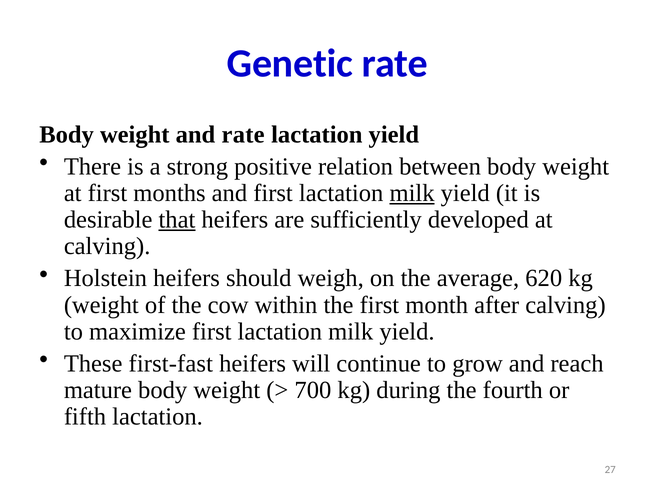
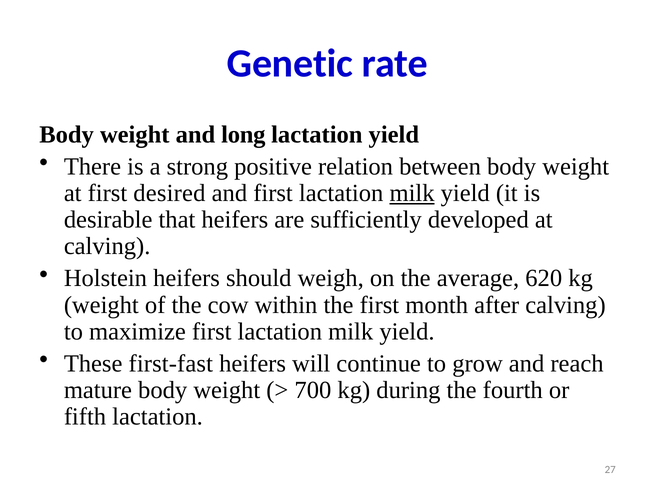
and rate: rate -> long
months: months -> desired
that underline: present -> none
